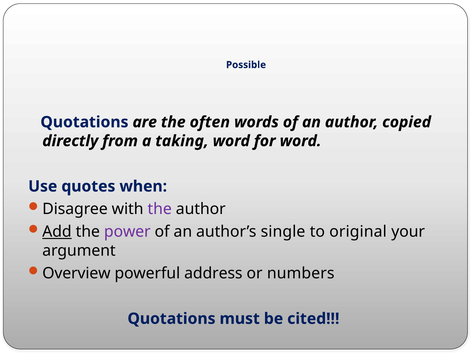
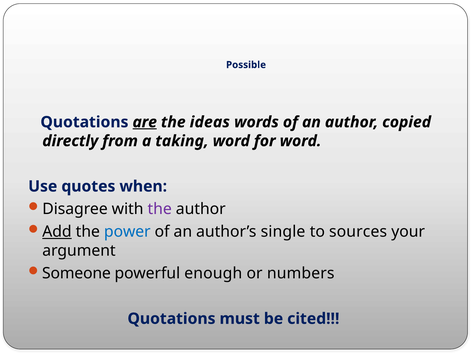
are underline: none -> present
often: often -> ideas
power colour: purple -> blue
original: original -> sources
Overview: Overview -> Someone
address: address -> enough
